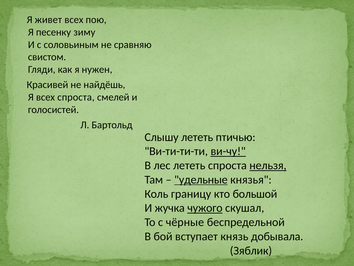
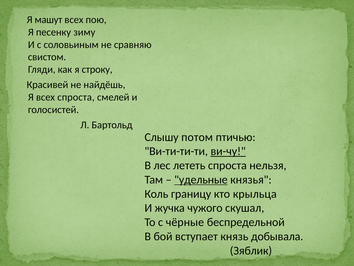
живет: живет -> машут
нужен: нужен -> строку
Слышу лететь: лететь -> потом
нельзя underline: present -> none
большой: большой -> крыльца
чужого underline: present -> none
